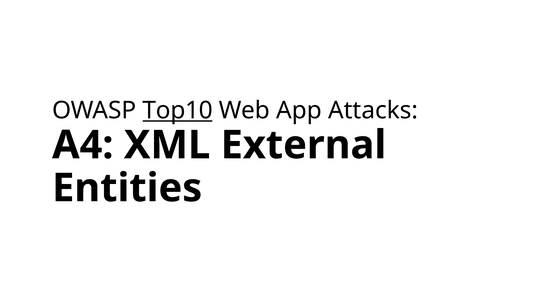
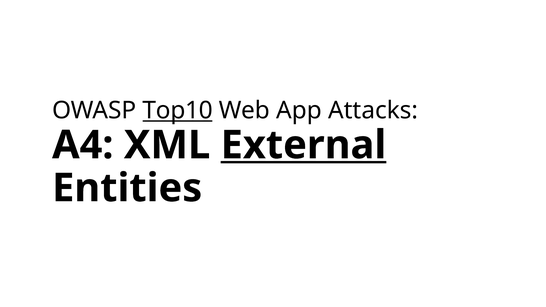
External underline: none -> present
